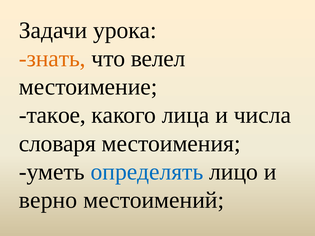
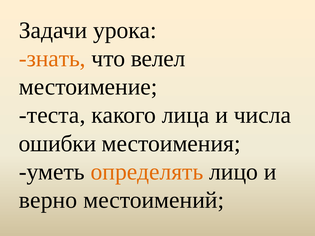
такое: такое -> теста
словаря: словаря -> ошибки
определять colour: blue -> orange
